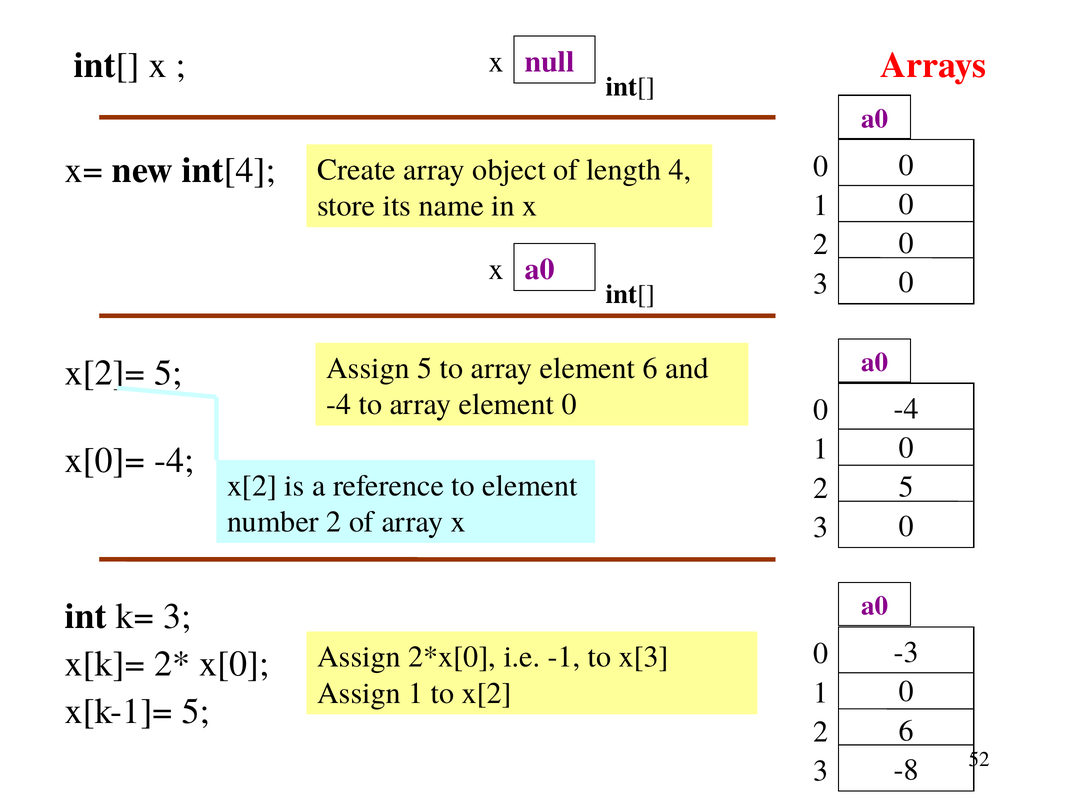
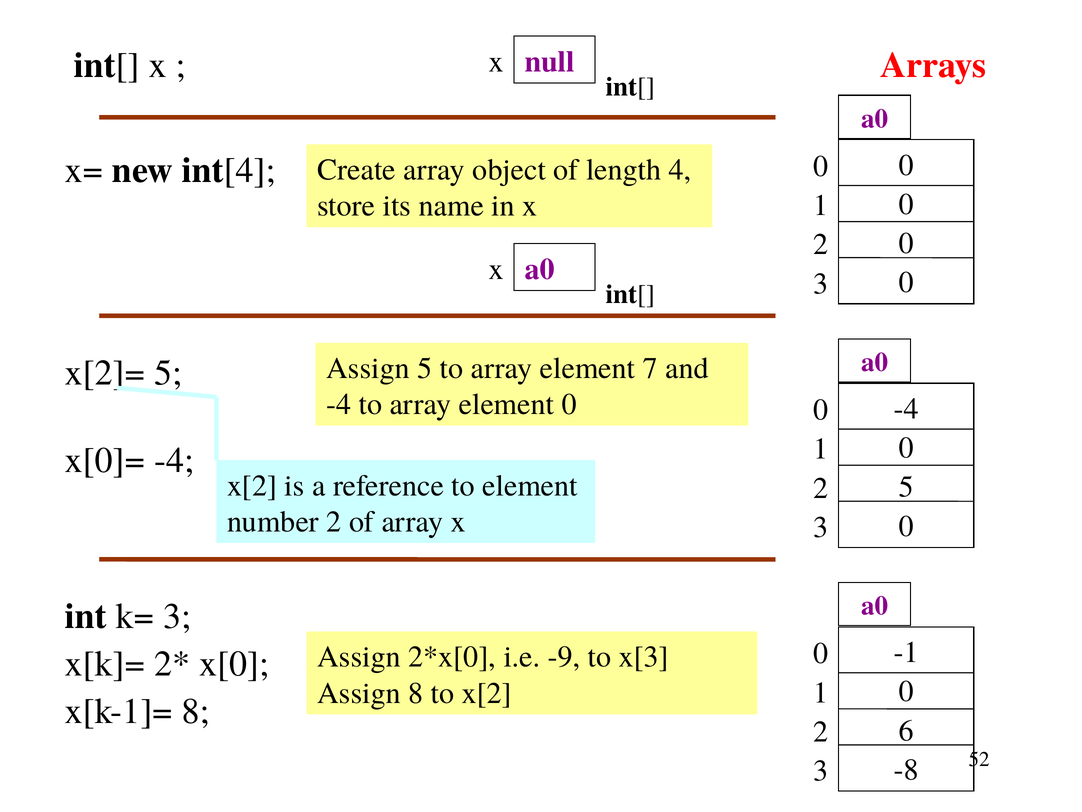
element 6: 6 -> 7
-3: -3 -> -1
-1: -1 -> -9
Assign 1: 1 -> 8
x[k-1]= 5: 5 -> 8
